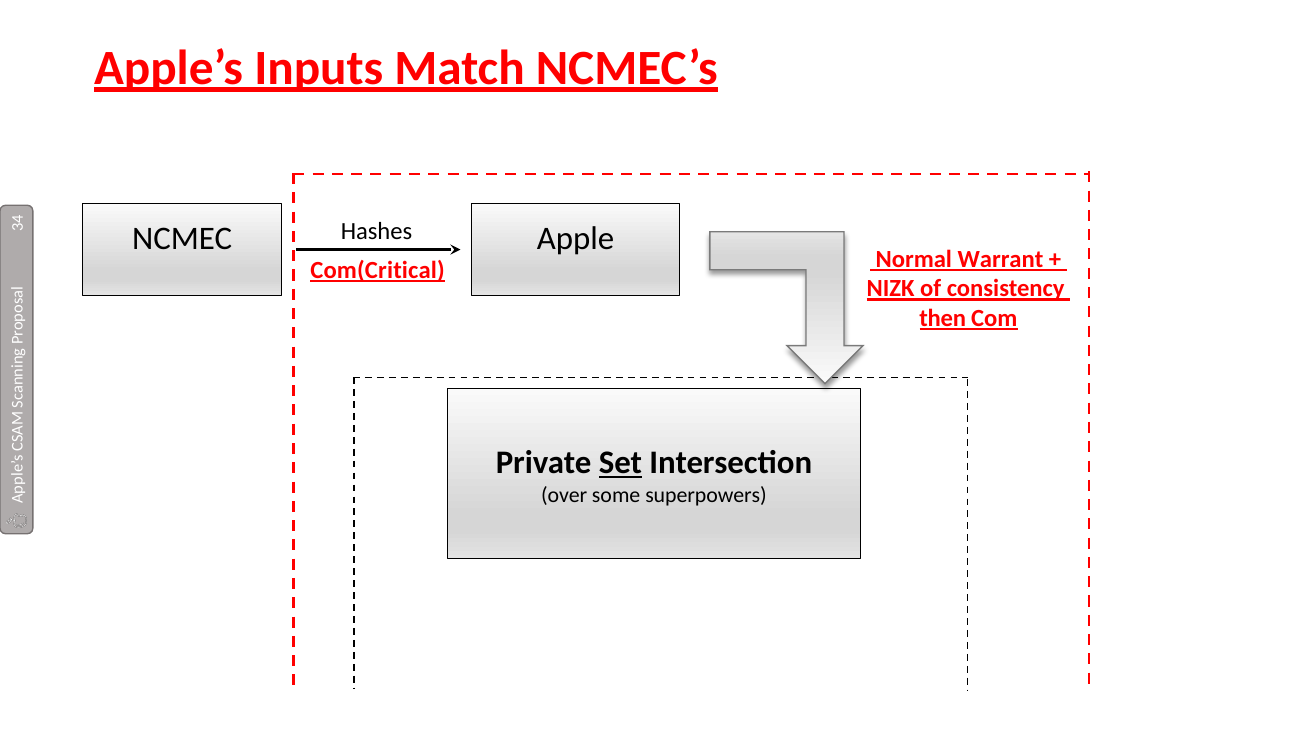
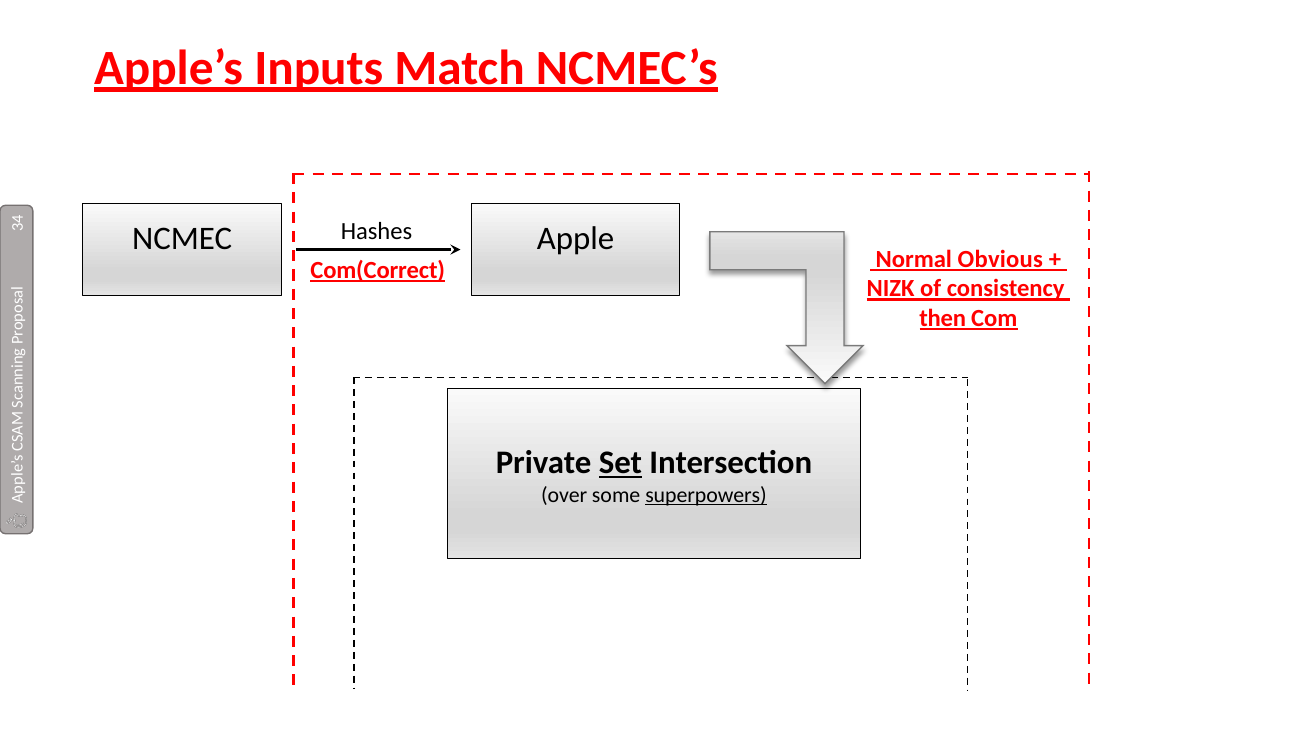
Com(Critical: Com(Critical -> Com(Correct
Warrant: Warrant -> Obvious
superpowers underline: none -> present
